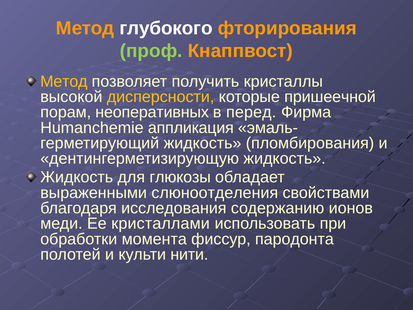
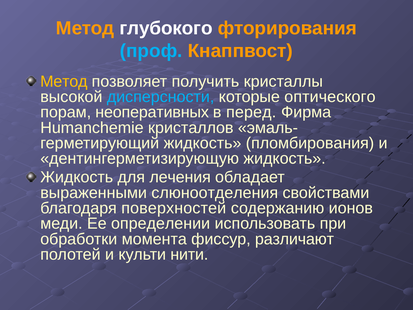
проф colour: light green -> light blue
дисперсности colour: yellow -> light blue
пришеечной: пришеечной -> оптического
аппликация: аппликация -> кристаллов
глюкозы: глюкозы -> лечения
исследования: исследования -> поверхностей
кристаллами: кристаллами -> определении
пародонта: пародонта -> различают
